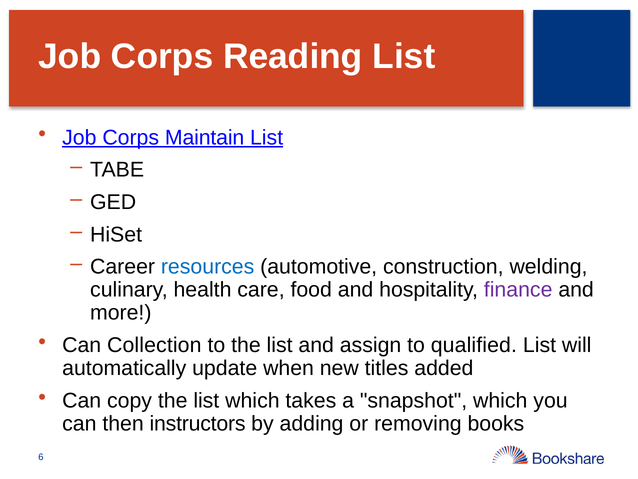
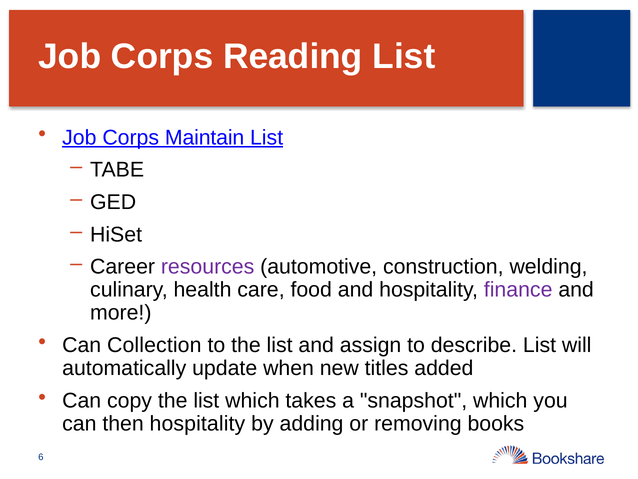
resources colour: blue -> purple
qualified: qualified -> describe
then instructors: instructors -> hospitality
